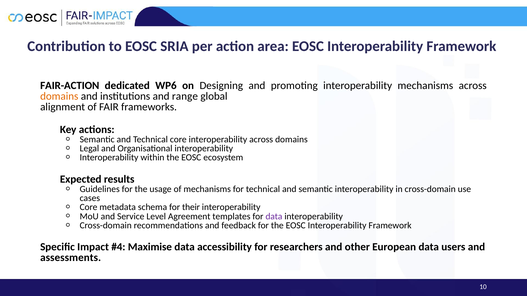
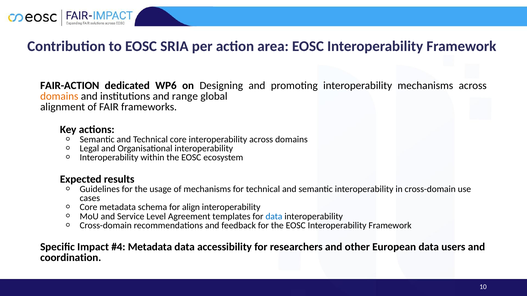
their: their -> align
data at (274, 217) colour: purple -> blue
Maximise at (150, 247): Maximise -> Metadata
assessments: assessments -> coordination
